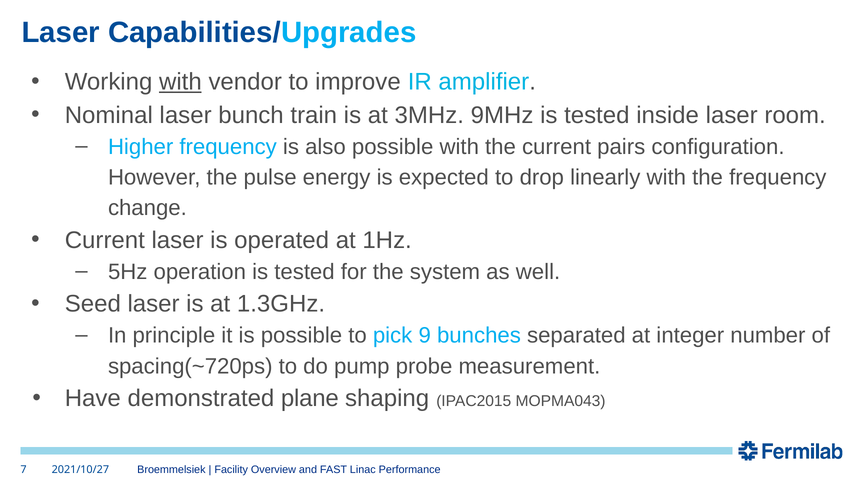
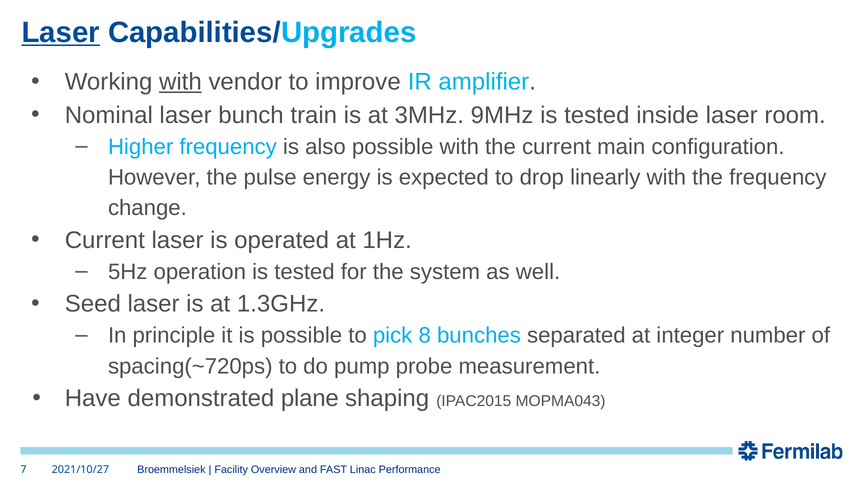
Laser at (61, 33) underline: none -> present
pairs: pairs -> main
9: 9 -> 8
